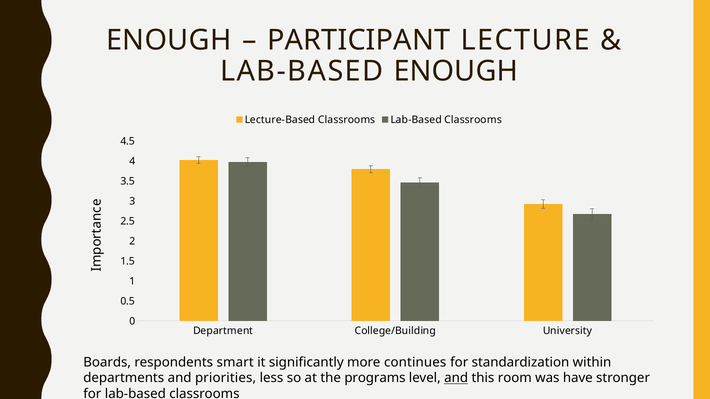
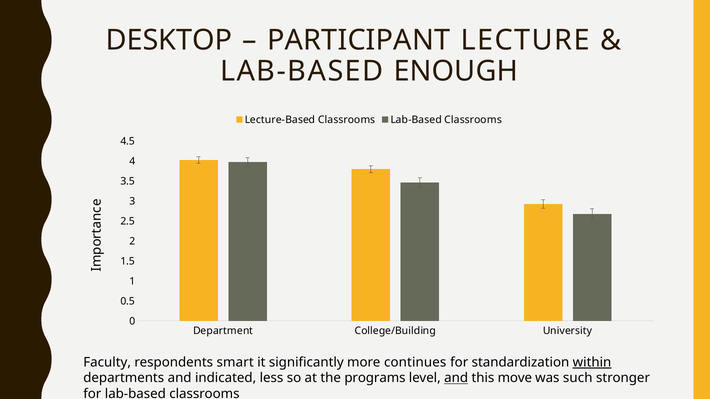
ENOUGH at (169, 40): ENOUGH -> DESKTOP
Boards: Boards -> Faculty
within underline: none -> present
priorities: priorities -> indicated
room: room -> move
have: have -> such
